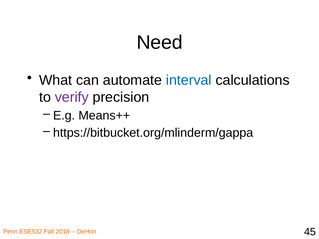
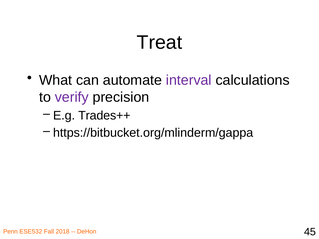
Need: Need -> Treat
interval colour: blue -> purple
Means++: Means++ -> Trades++
